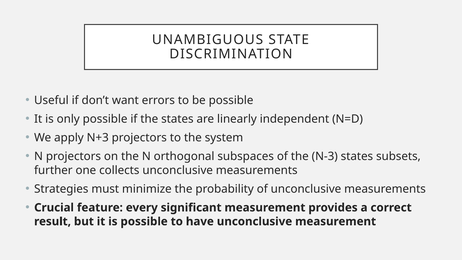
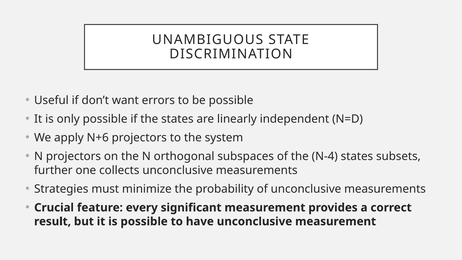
N+3: N+3 -> N+6
N-3: N-3 -> N-4
